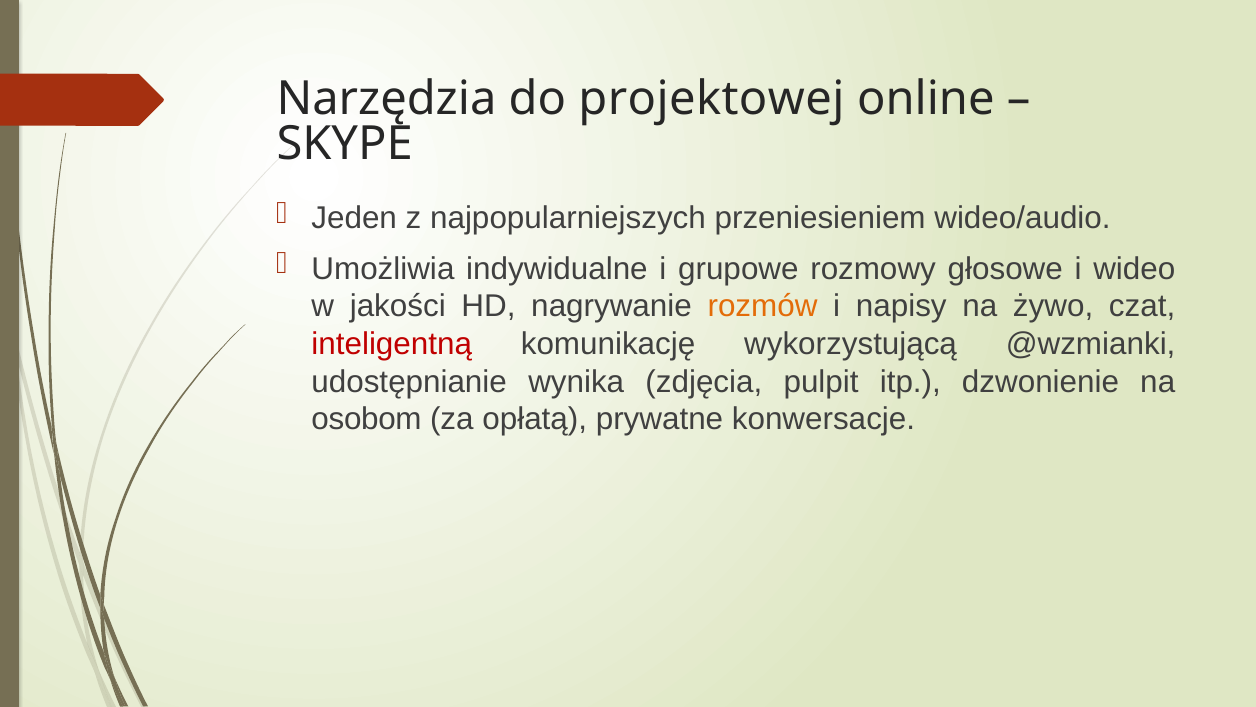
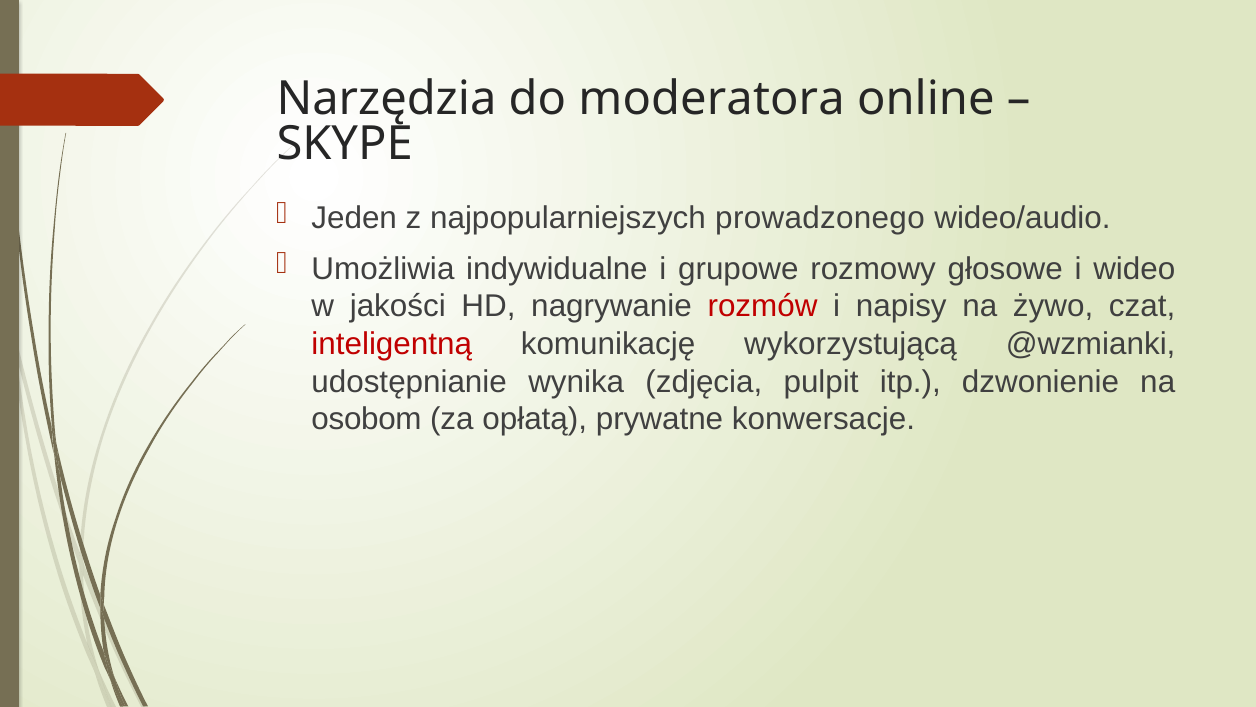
projektowej: projektowej -> moderatora
przeniesieniem: przeniesieniem -> prowadzonego
rozmów colour: orange -> red
